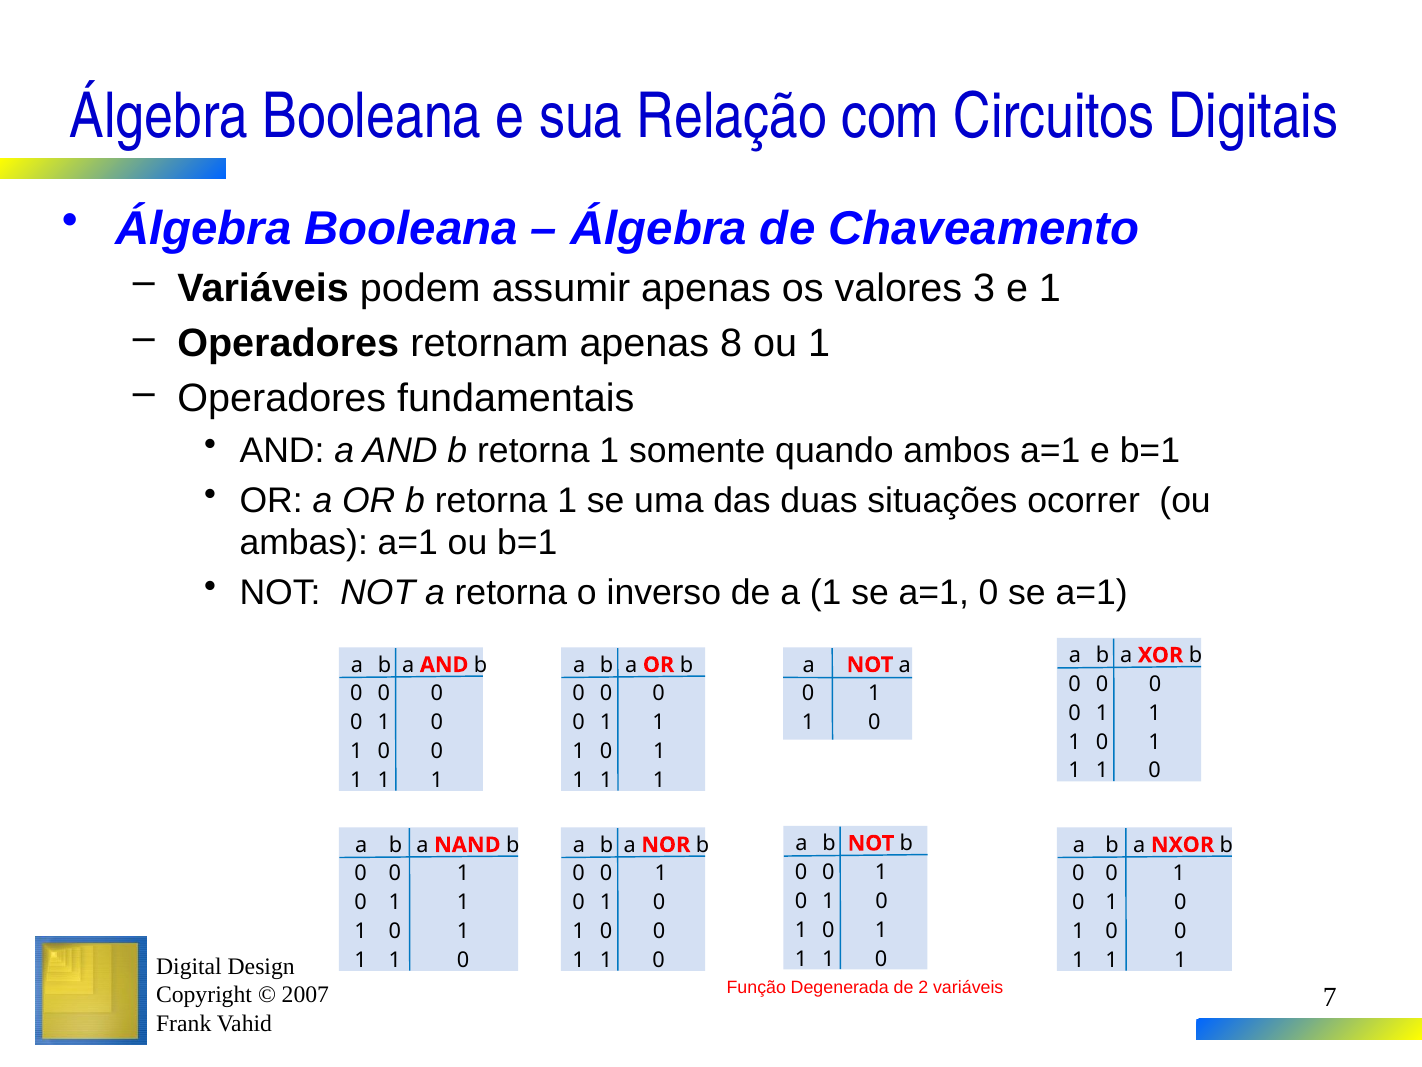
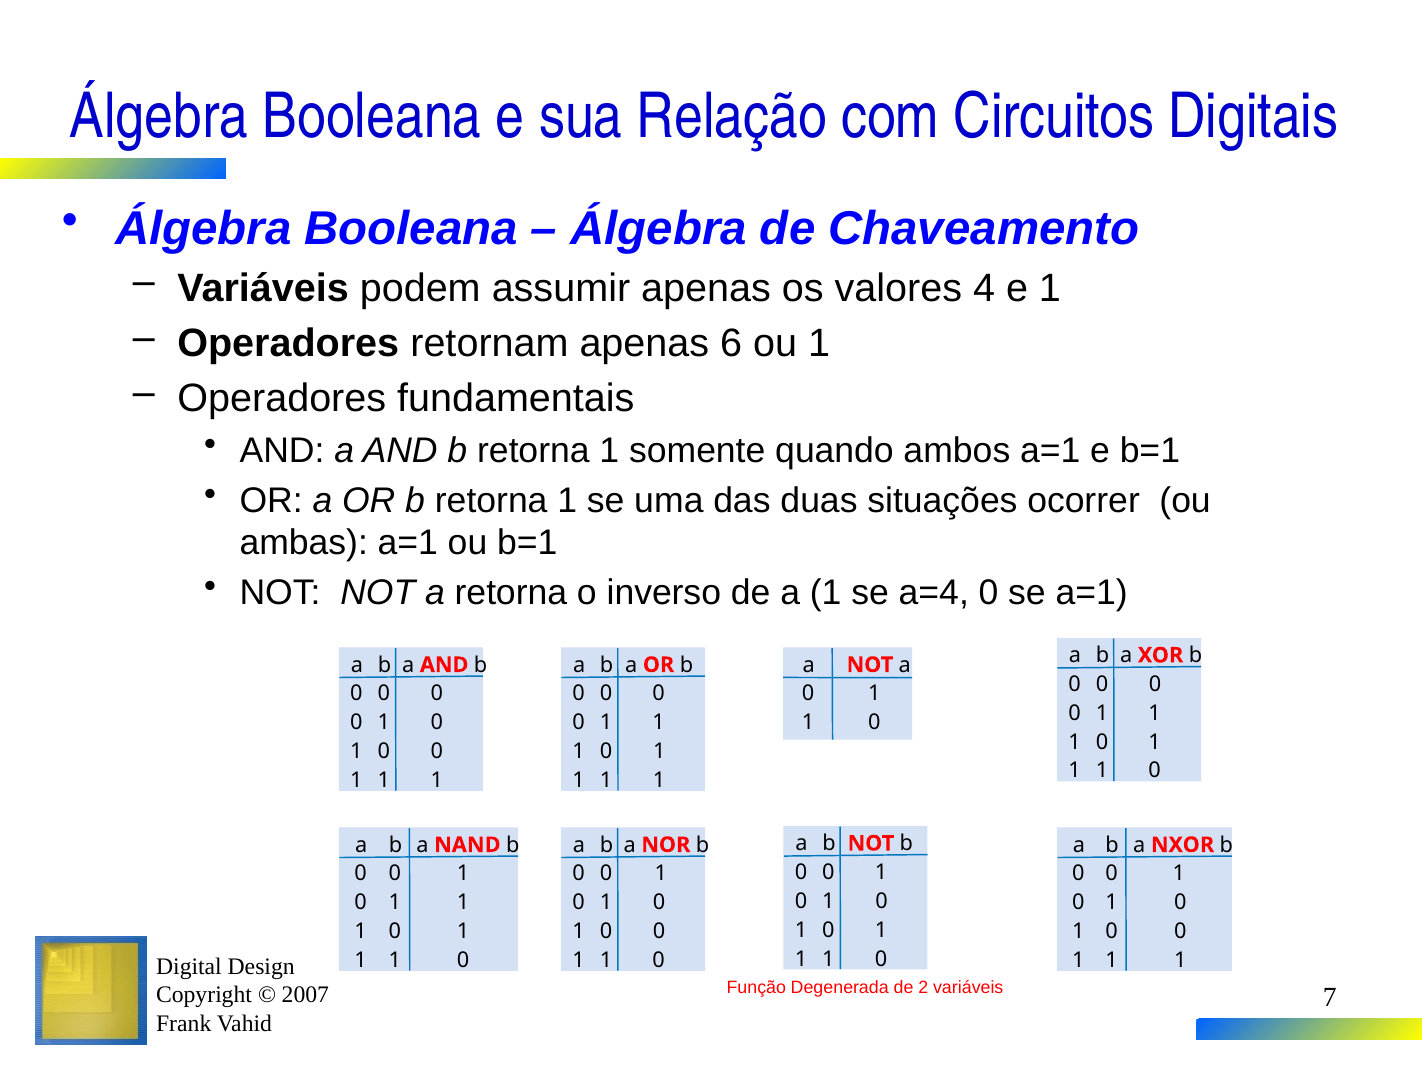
3: 3 -> 4
8: 8 -> 6
1 se a=1: a=1 -> a=4
